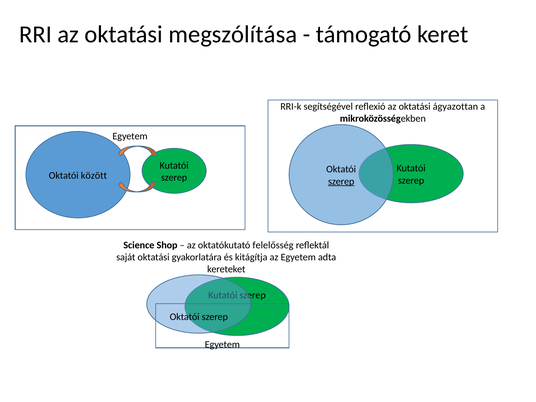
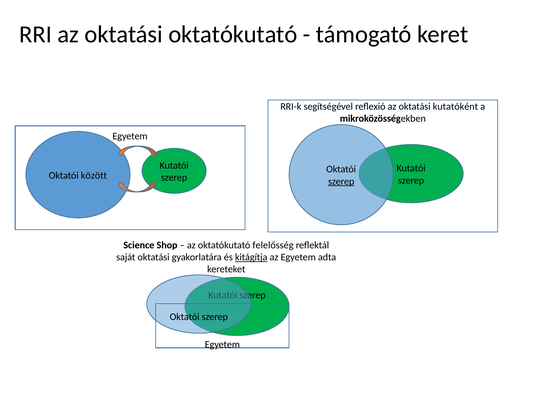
oktatási megszólítása: megszólítása -> oktatókutató
ágyazottan: ágyazottan -> kutatóként
kitágítja underline: none -> present
